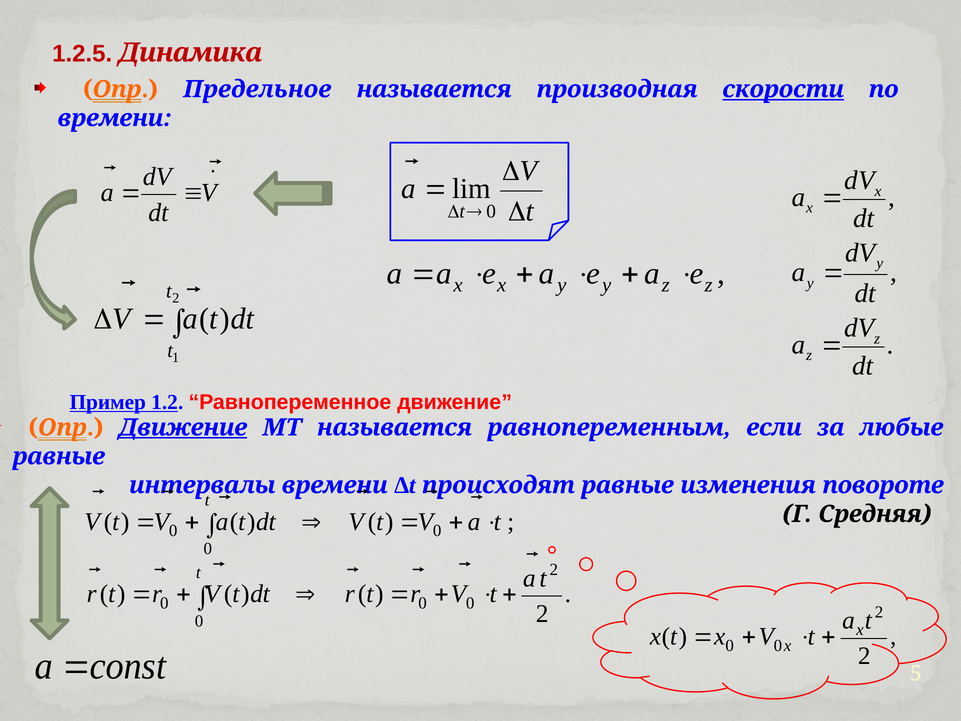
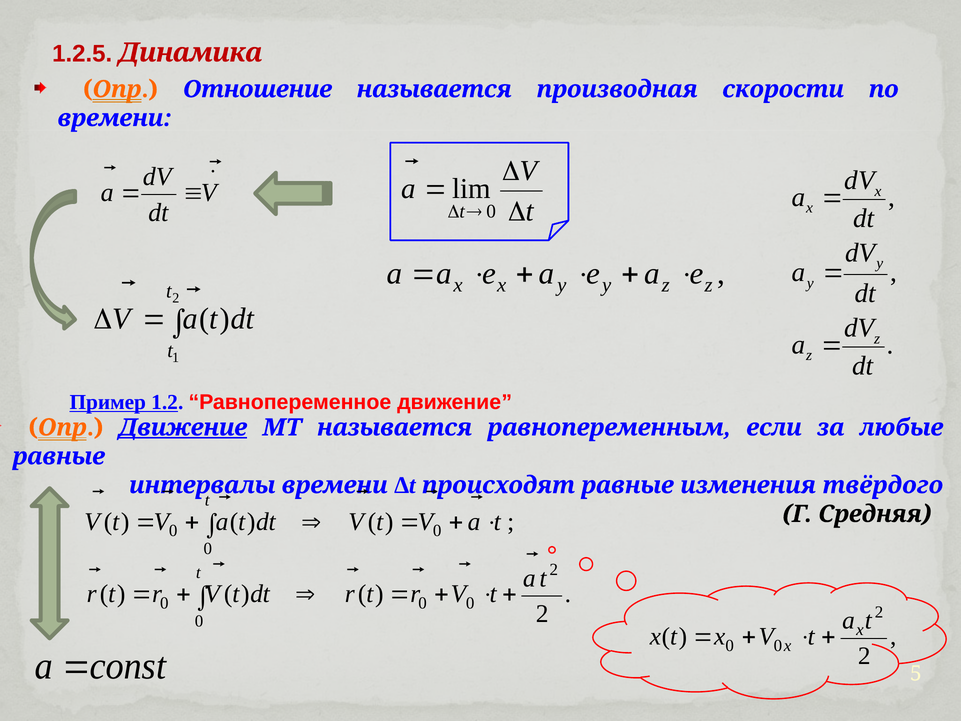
Предельное: Предельное -> Отношение
скорости underline: present -> none
повороте: повороте -> твёрдого
